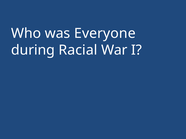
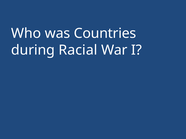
Everyone: Everyone -> Countries
